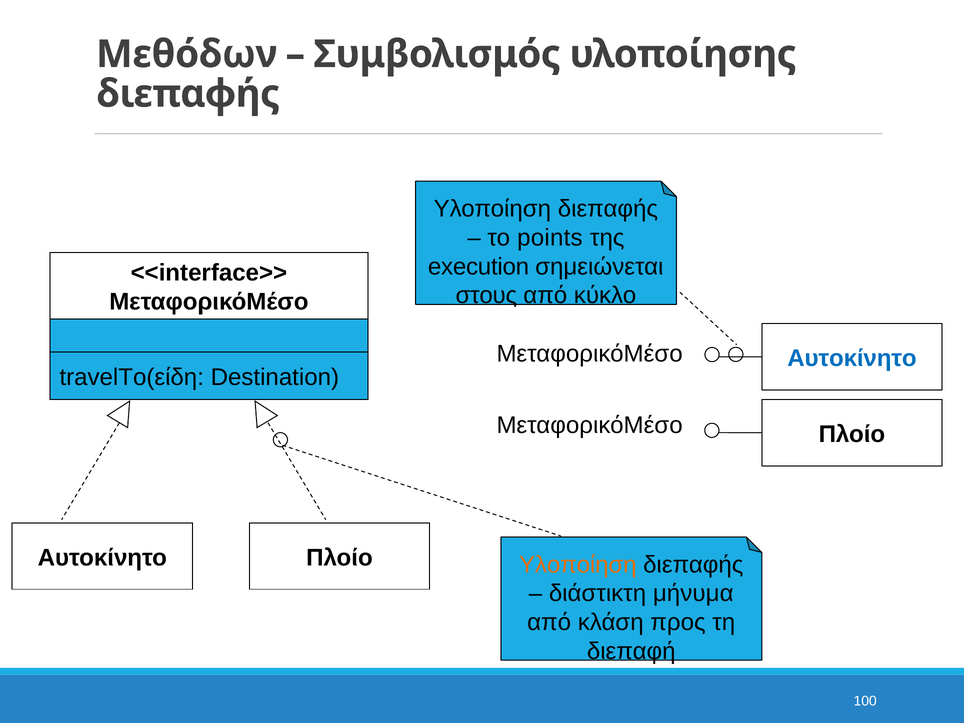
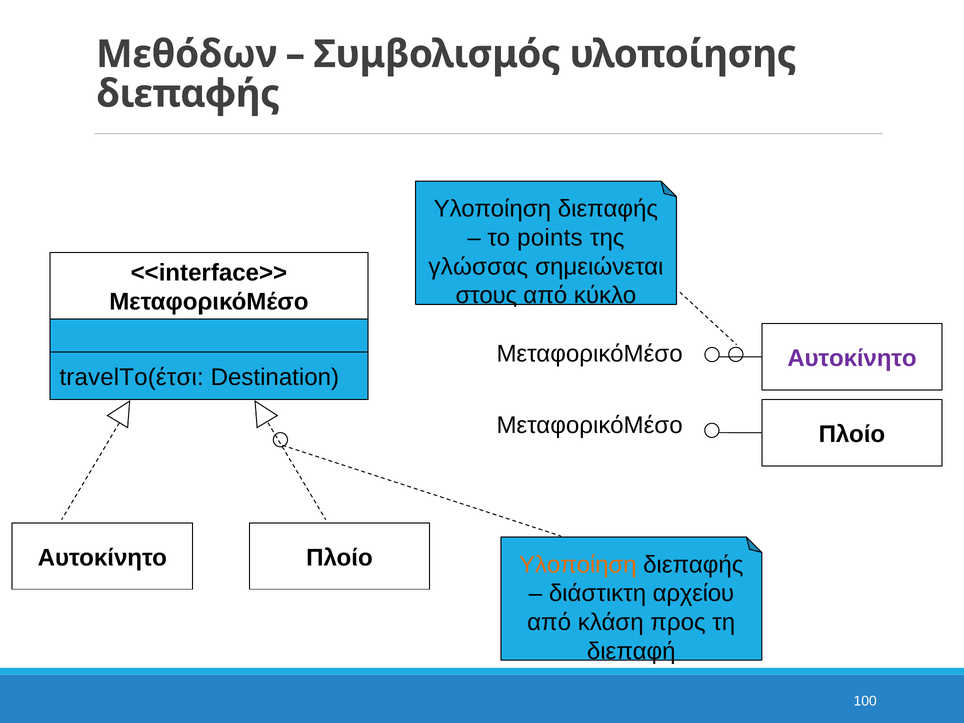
execution: execution -> γλώσσας
Αυτοκίνητο at (852, 358) colour: blue -> purple
travelTo(είδη: travelTo(είδη -> travelTo(έτσι
μήνυμα: μήνυμα -> αρχείου
